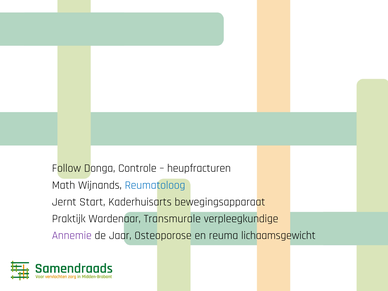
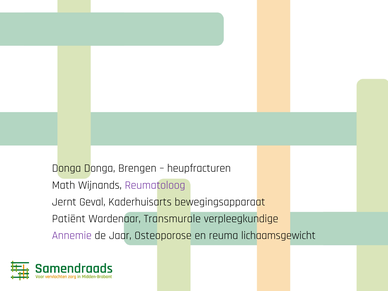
Follow at (66, 168): Follow -> Donga
Controle: Controle -> Brengen
Reumatoloog colour: blue -> purple
Start: Start -> Geval
Praktijk: Praktijk -> Patiënt
